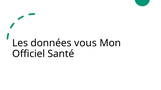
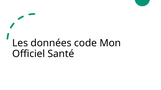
vous: vous -> code
